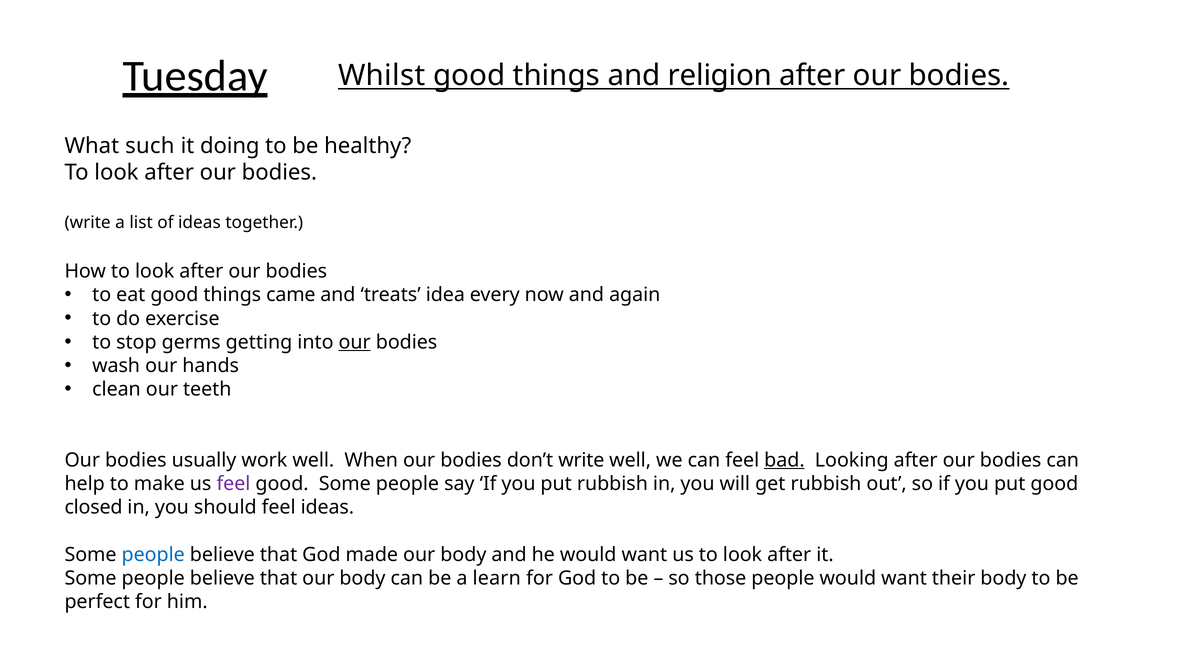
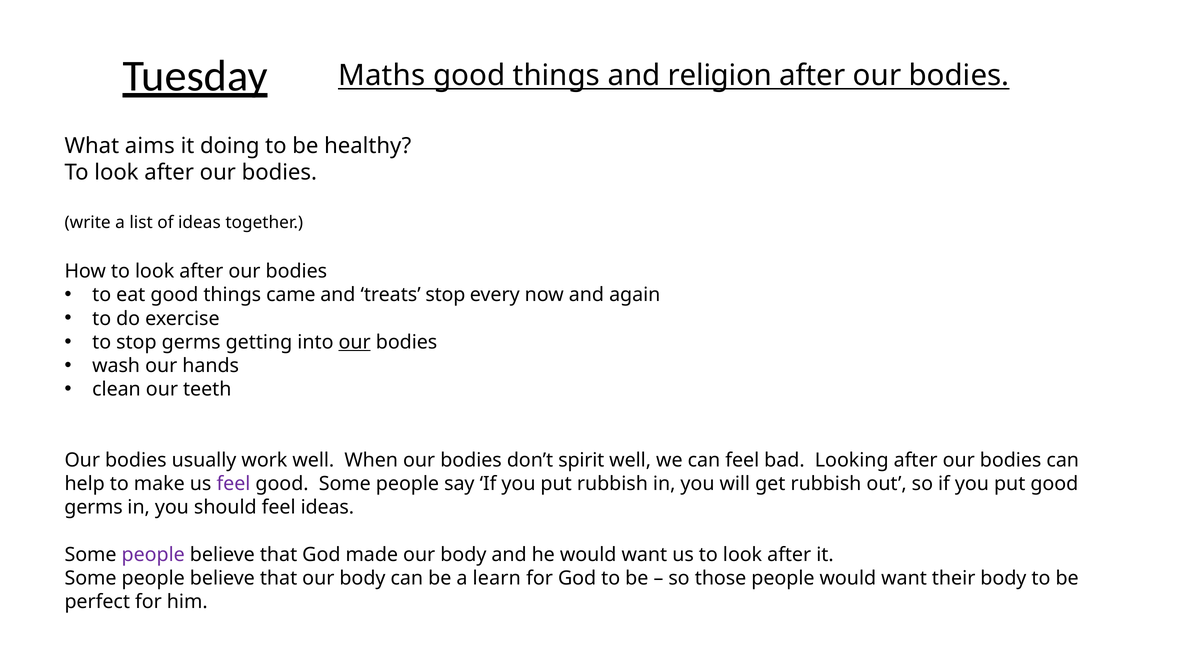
Whilst: Whilst -> Maths
such: such -> aims
treats idea: idea -> stop
don’t write: write -> spirit
bad underline: present -> none
closed at (94, 508): closed -> germs
people at (153, 555) colour: blue -> purple
